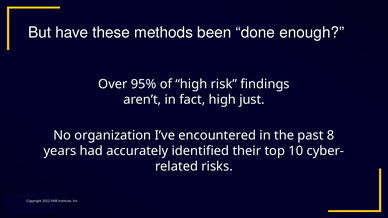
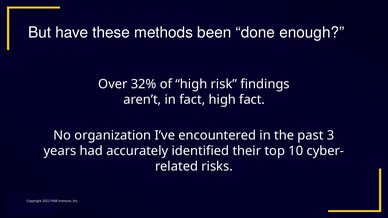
95%: 95% -> 32%
high just: just -> fact
8: 8 -> 3
